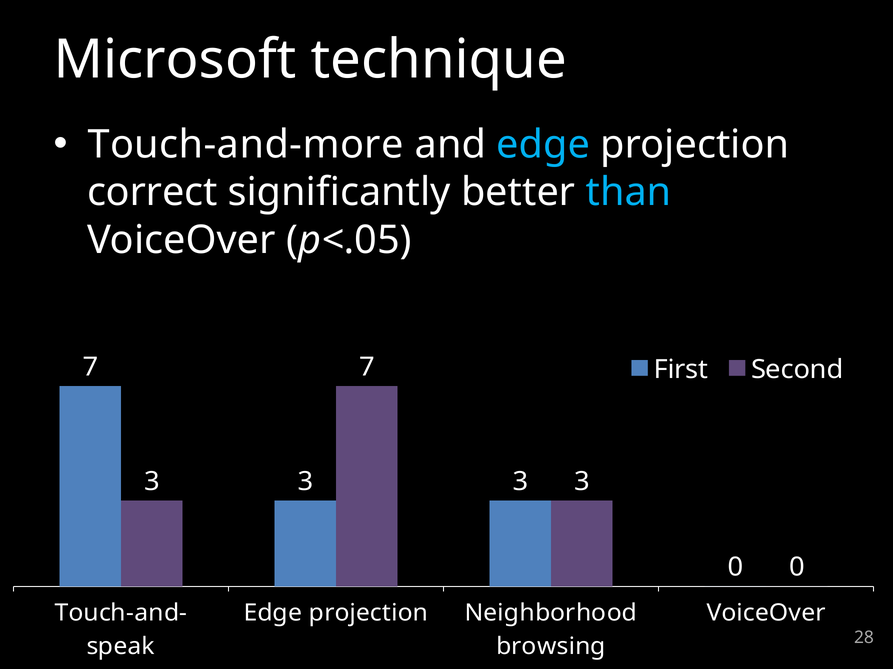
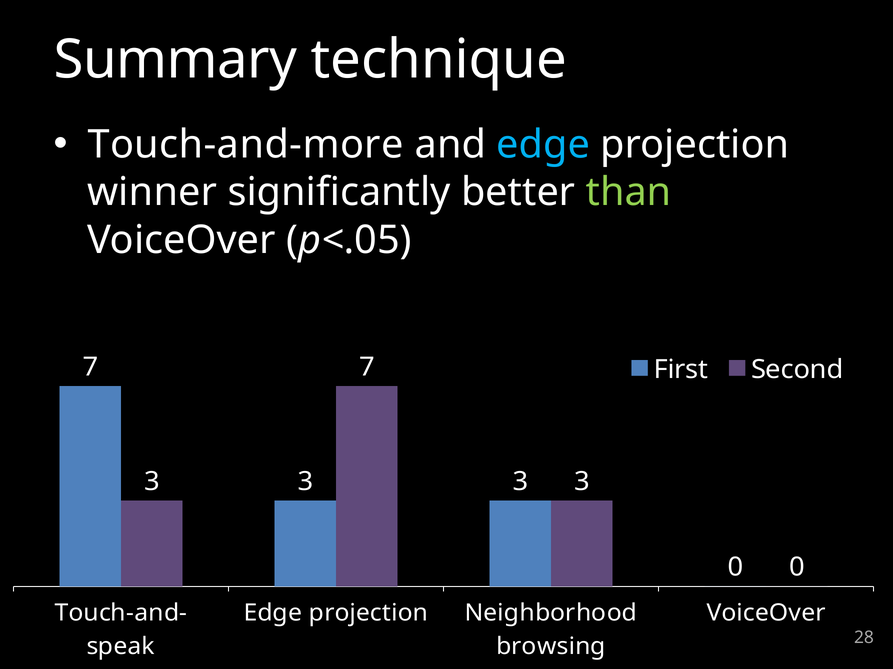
Microsoft: Microsoft -> Summary
correct: correct -> winner
than colour: light blue -> light green
